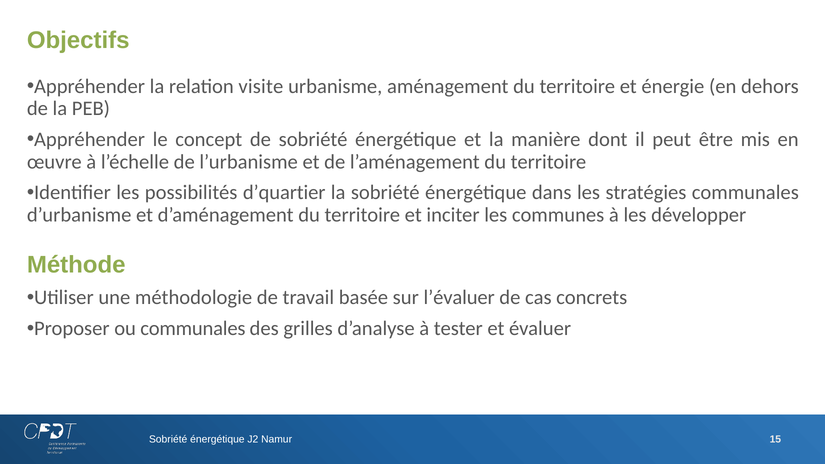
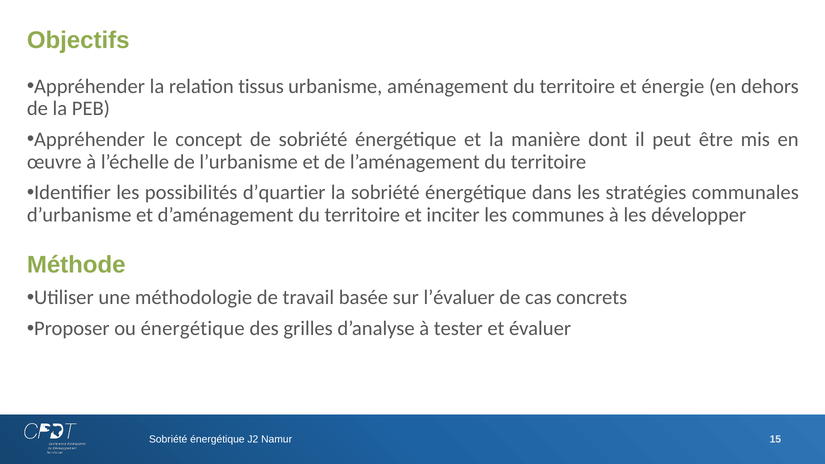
visite: visite -> tissus
ou communales: communales -> énergétique
